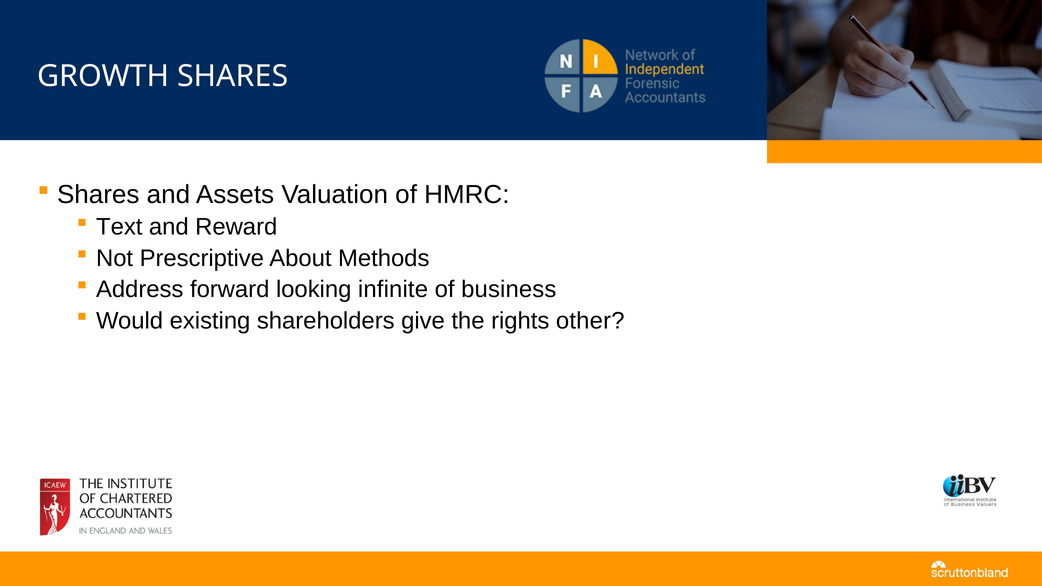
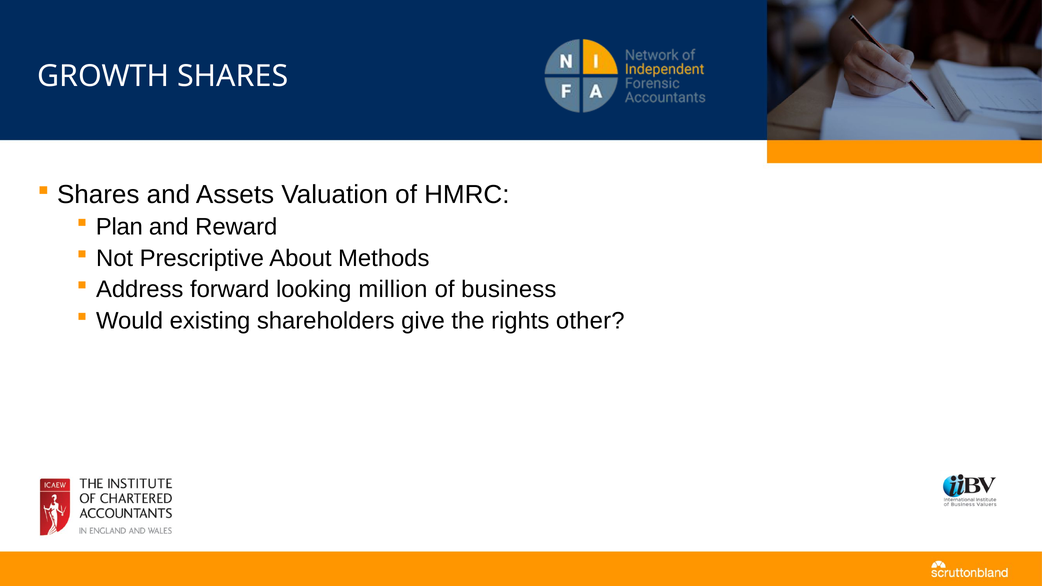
Text: Text -> Plan
infinite: infinite -> million
